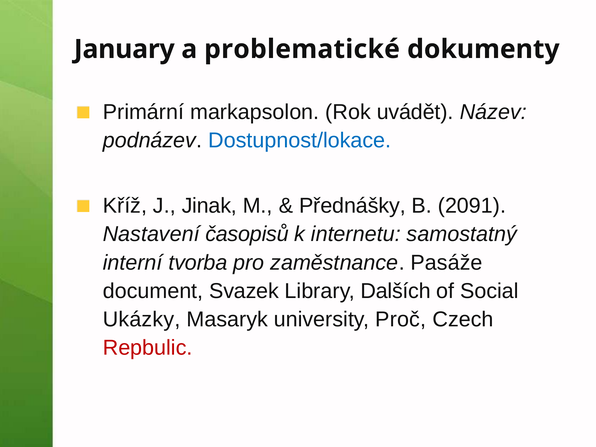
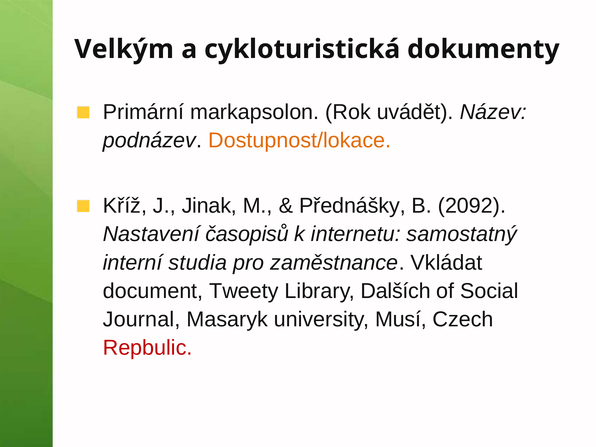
January: January -> Velkým
problematické: problematické -> cykloturistická
Dostupnost/lokace colour: blue -> orange
2091: 2091 -> 2092
tvorba: tvorba -> studia
Pasáže: Pasáže -> Vkládat
Svazek: Svazek -> Tweety
Ukázky: Ukázky -> Journal
Proč: Proč -> Musí
